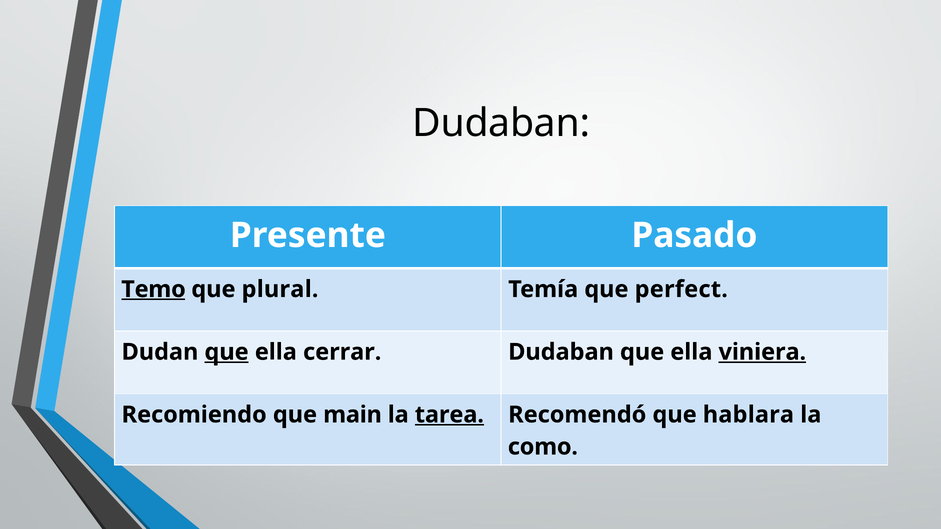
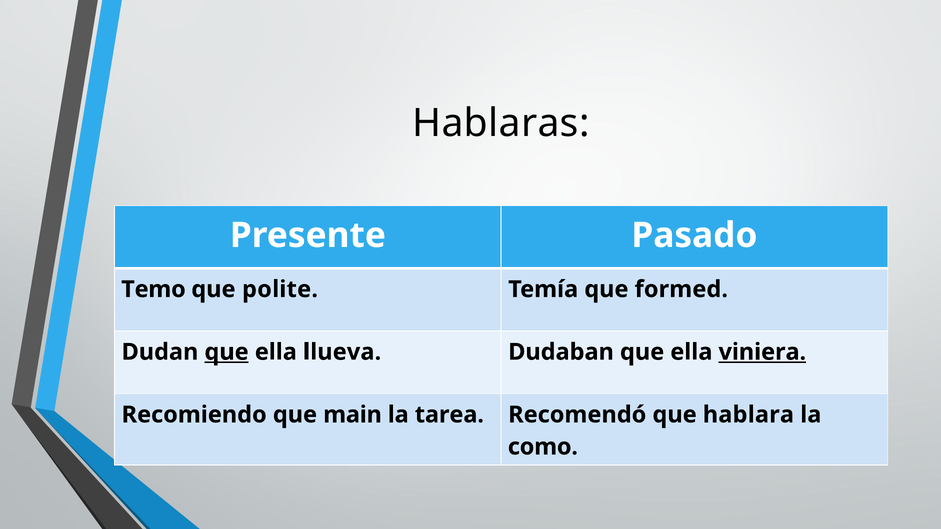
Dudaban at (501, 123): Dudaban -> Hablaras
Temo underline: present -> none
plural: plural -> polite
perfect: perfect -> formed
cerrar: cerrar -> llueva
tarea underline: present -> none
